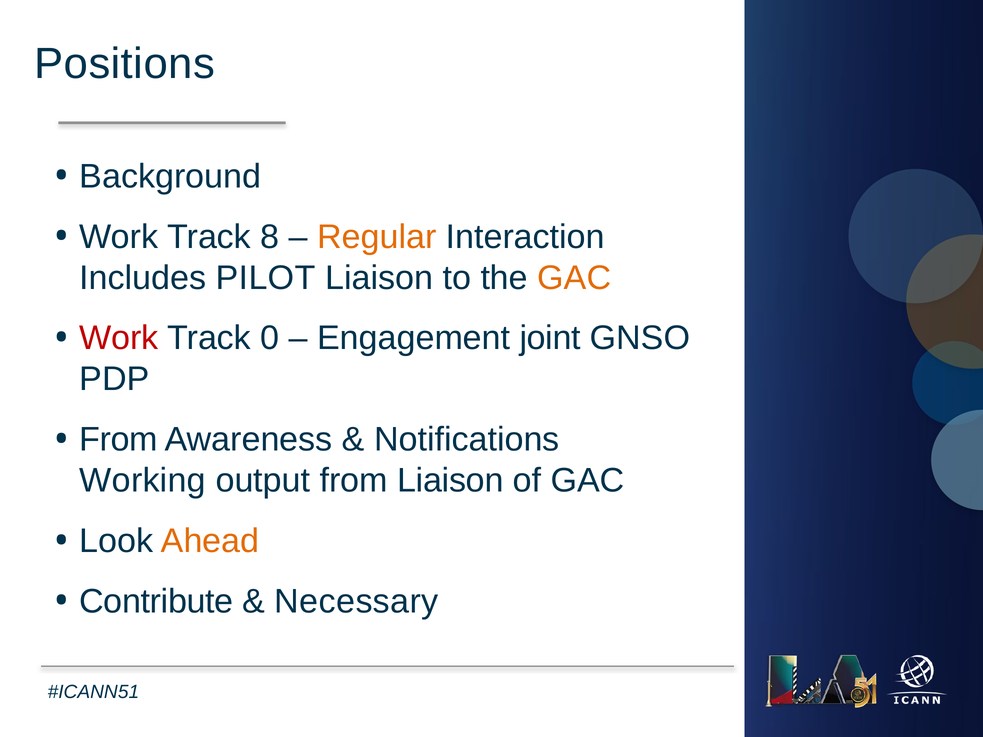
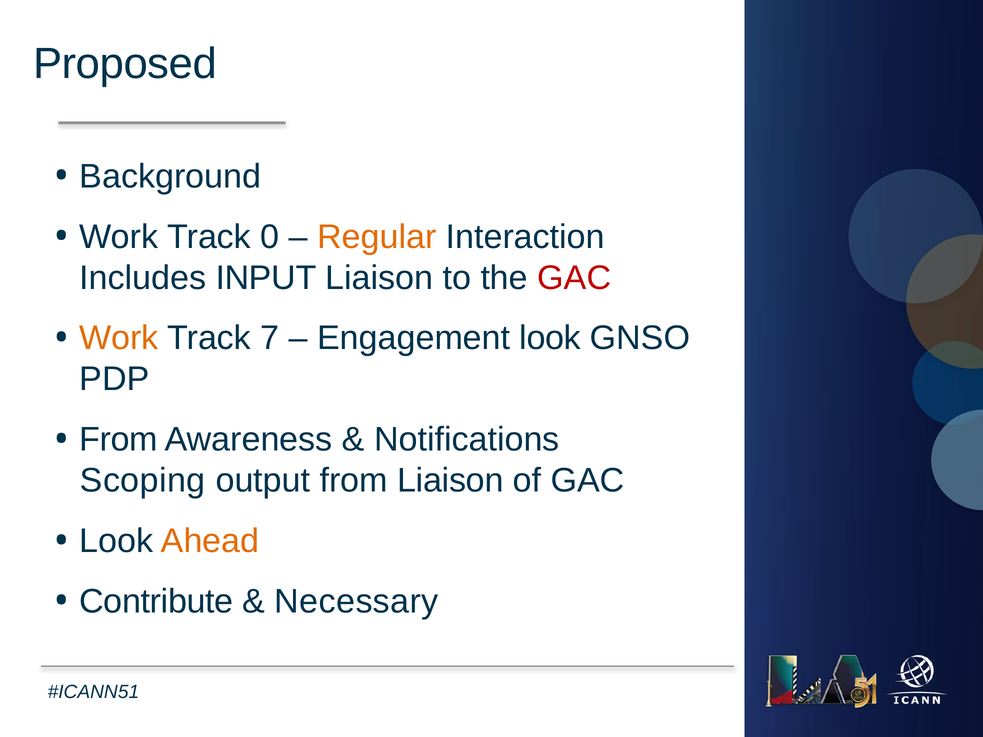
Positions: Positions -> Proposed
8: 8 -> 0
PILOT: PILOT -> INPUT
GAC at (574, 278) colour: orange -> red
Work at (119, 338) colour: red -> orange
0: 0 -> 7
Engagement joint: joint -> look
Working: Working -> Scoping
